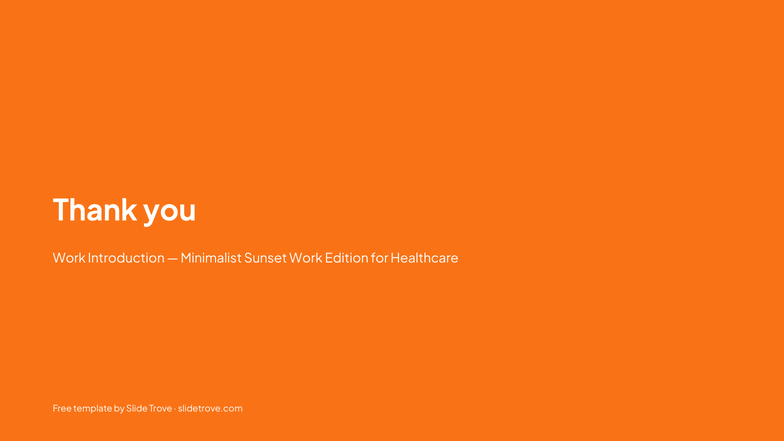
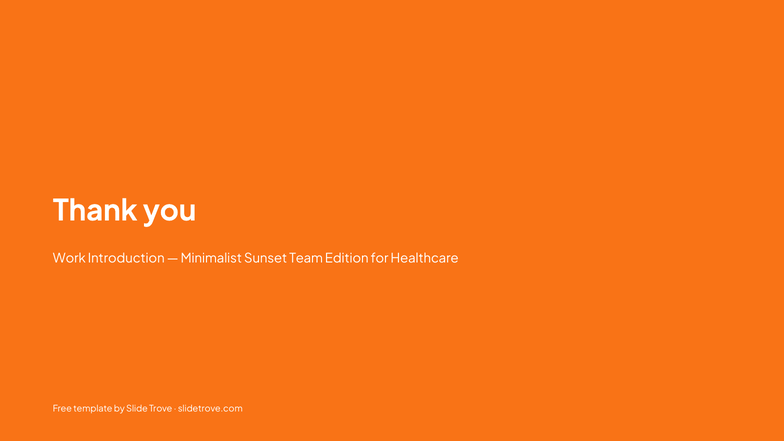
Sunset Work: Work -> Team
